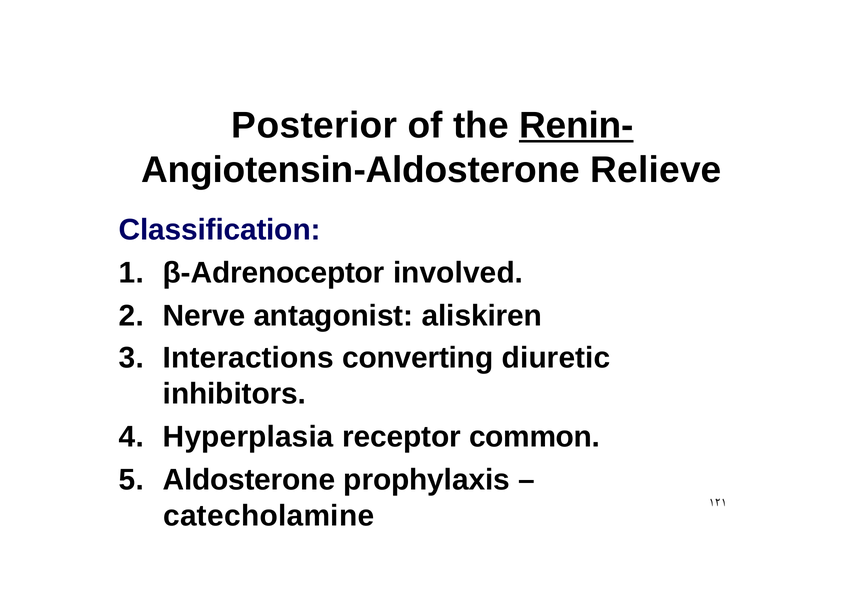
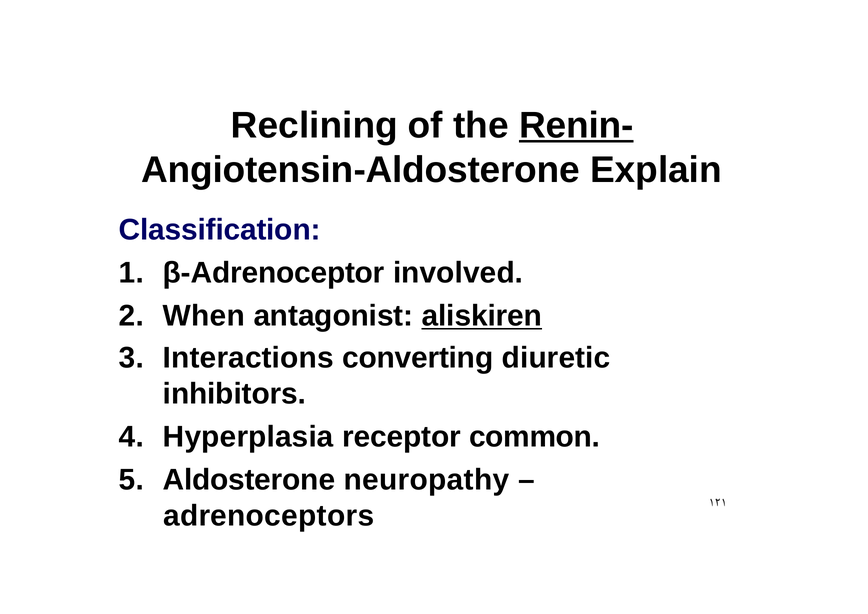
Posterior: Posterior -> Reclining
Relieve: Relieve -> Explain
Nerve: Nerve -> When
aliskiren underline: none -> present
prophylaxis: prophylaxis -> neuropathy
catecholamine: catecholamine -> adrenoceptors
